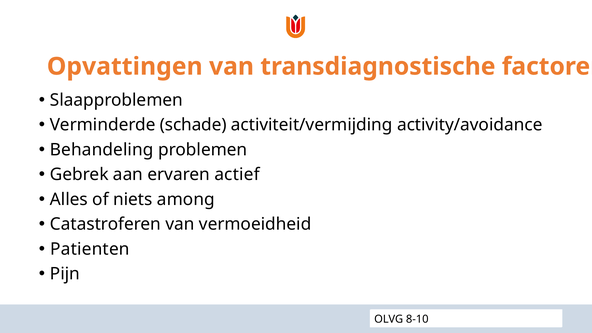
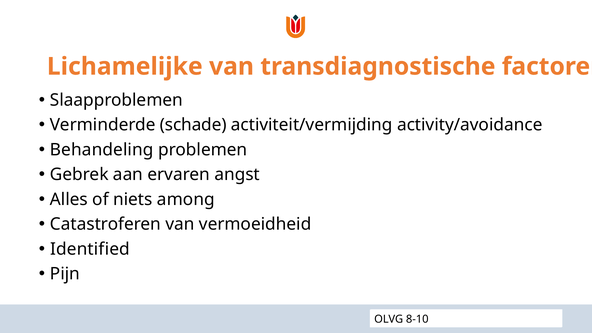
Opvattingen: Opvattingen -> Lichamelijke
actief: actief -> angst
Patienten: Patienten -> Identified
